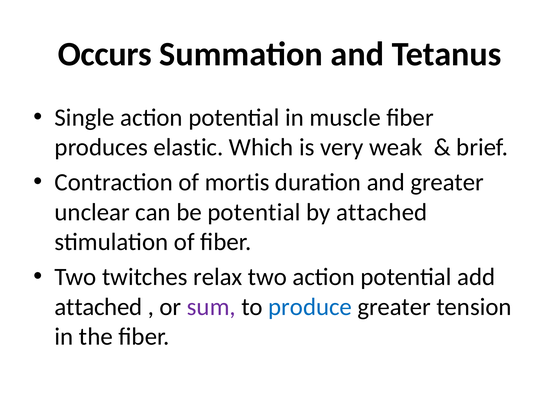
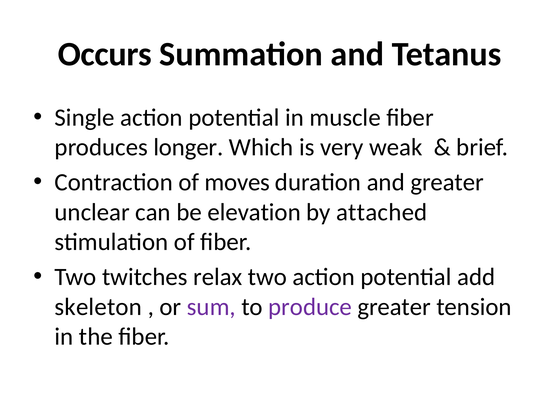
elastic: elastic -> longer
mortis: mortis -> moves
be potential: potential -> elevation
attached at (98, 307): attached -> skeleton
produce colour: blue -> purple
